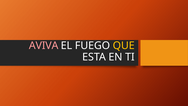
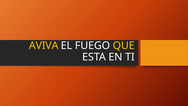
AVIVA colour: pink -> yellow
